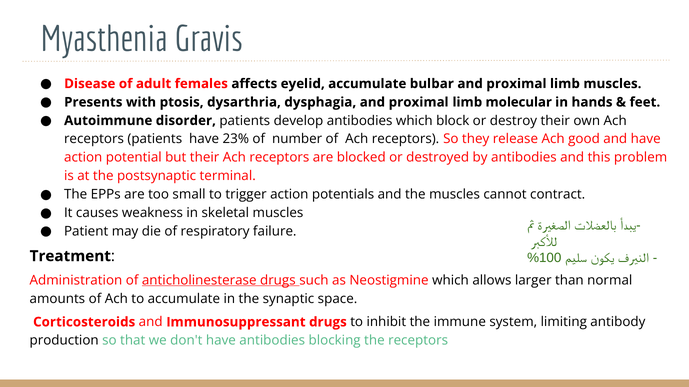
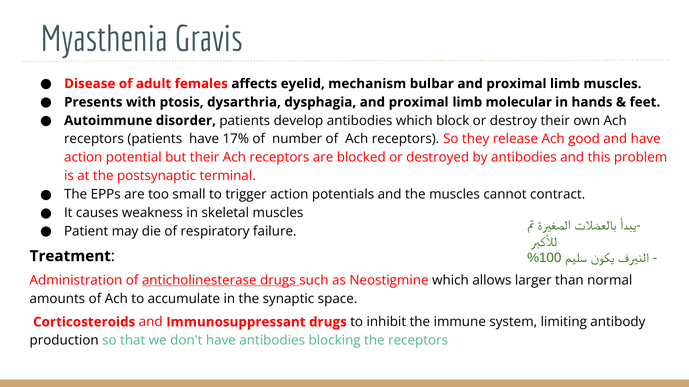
eyelid accumulate: accumulate -> mechanism
23%: 23% -> 17%
